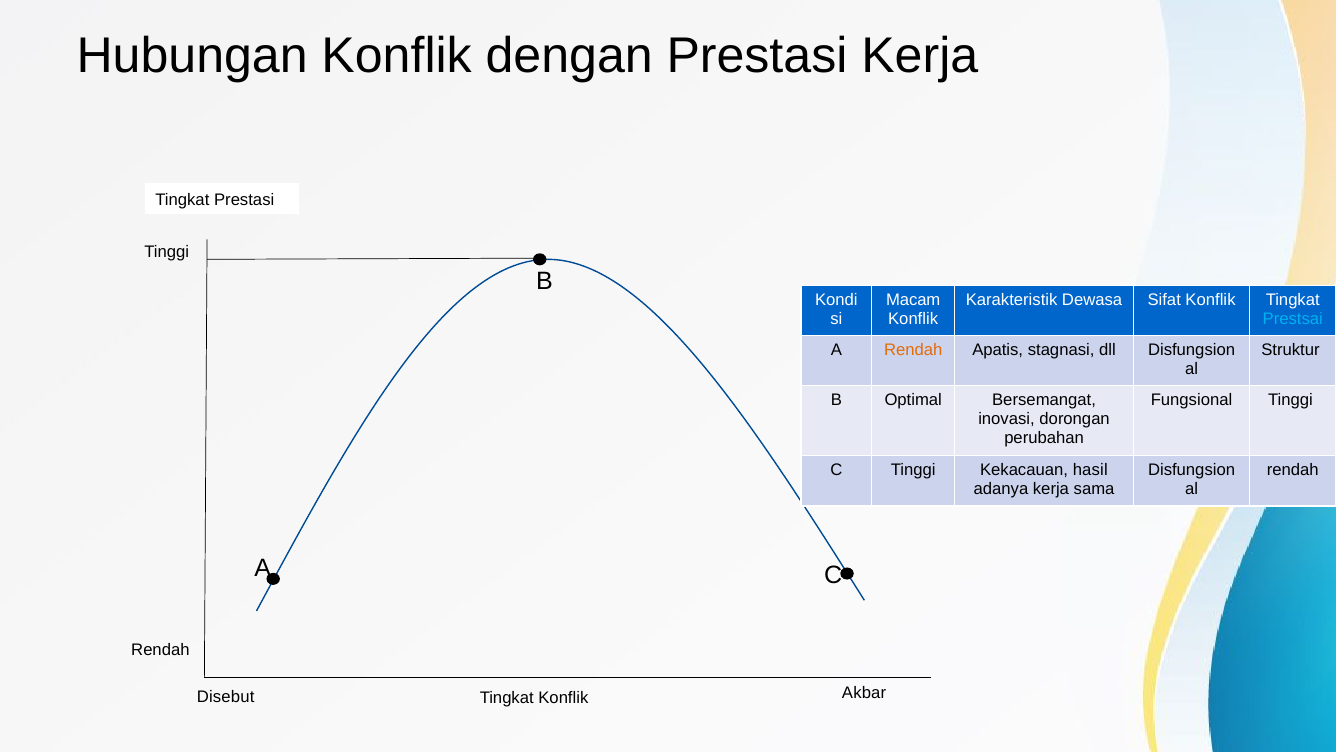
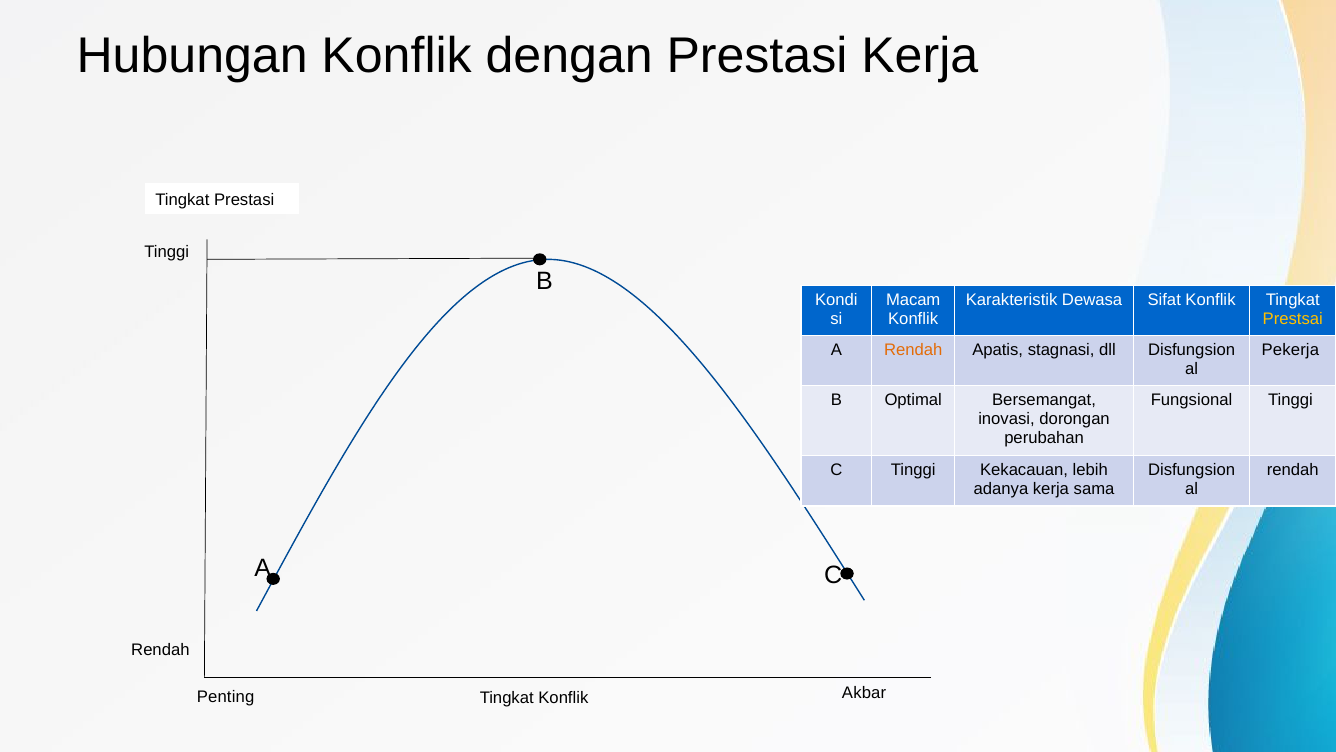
Prestsai colour: light blue -> yellow
Struktur: Struktur -> Pekerja
hasil: hasil -> lebih
Disebut: Disebut -> Penting
